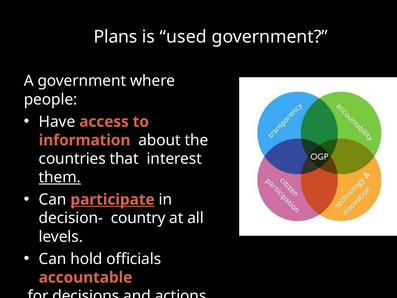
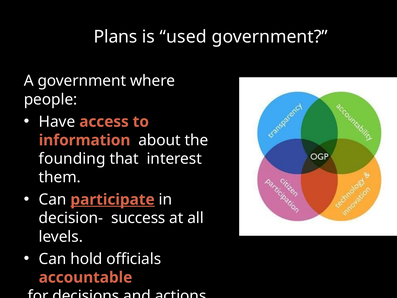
countries: countries -> founding
them underline: present -> none
country: country -> success
